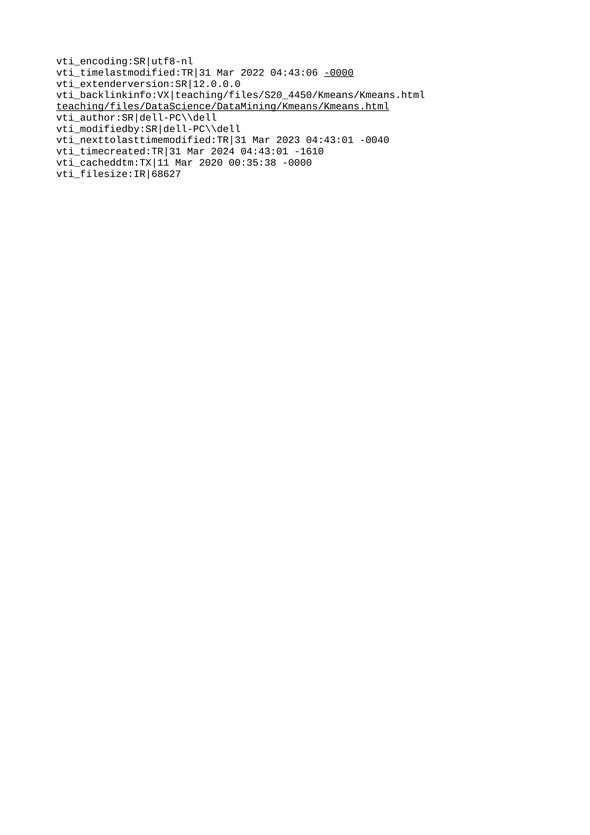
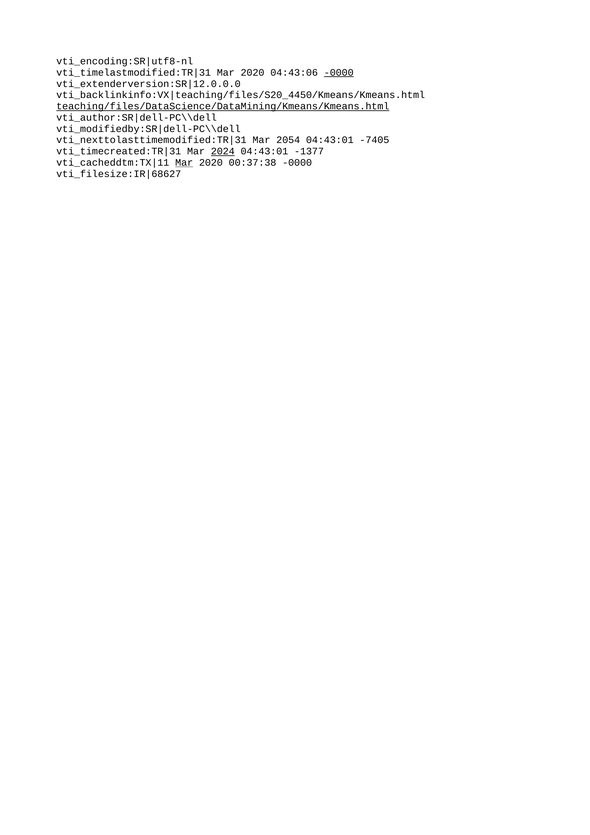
2022 at (253, 72): 2022 -> 2020
2023: 2023 -> 2054
-0040: -0040 -> -7405
2024 underline: none -> present
-1610: -1610 -> -1377
Mar at (184, 162) underline: none -> present
00:35:38: 00:35:38 -> 00:37:38
